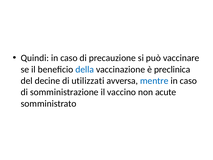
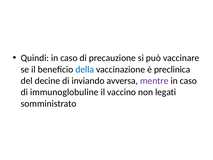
utilizzati: utilizzati -> inviando
mentre colour: blue -> purple
somministrazione: somministrazione -> immunoglobuline
acute: acute -> legati
